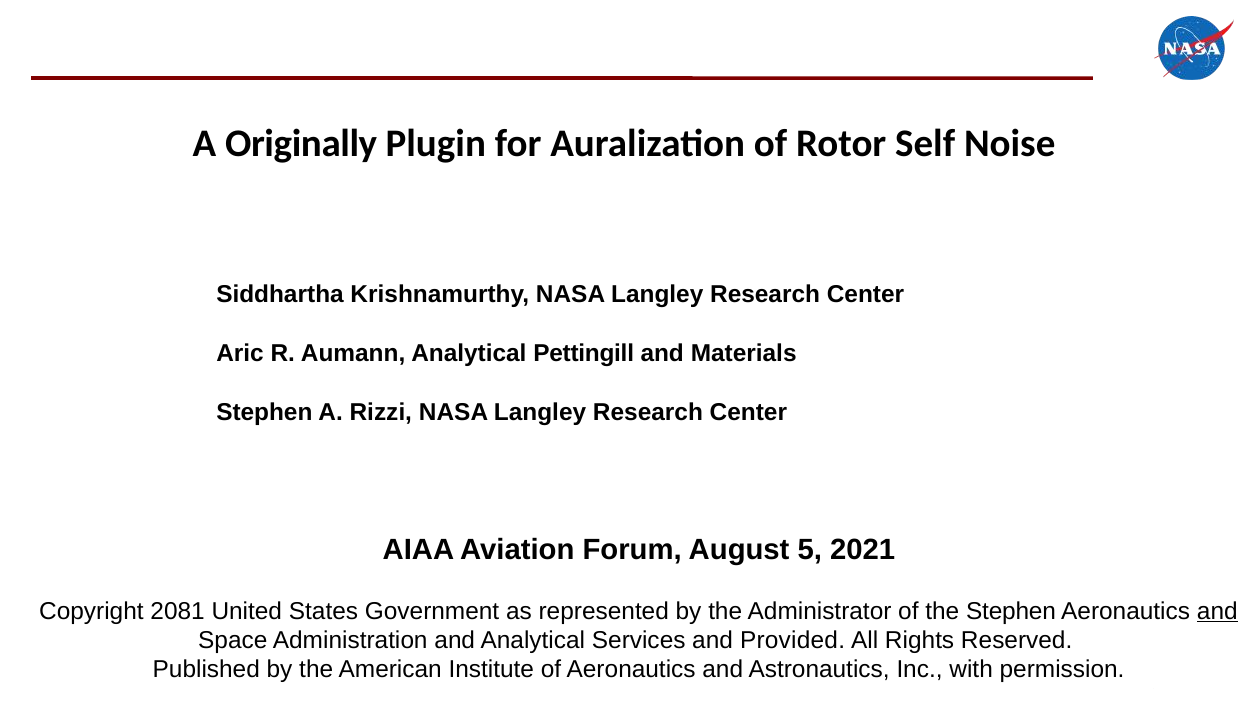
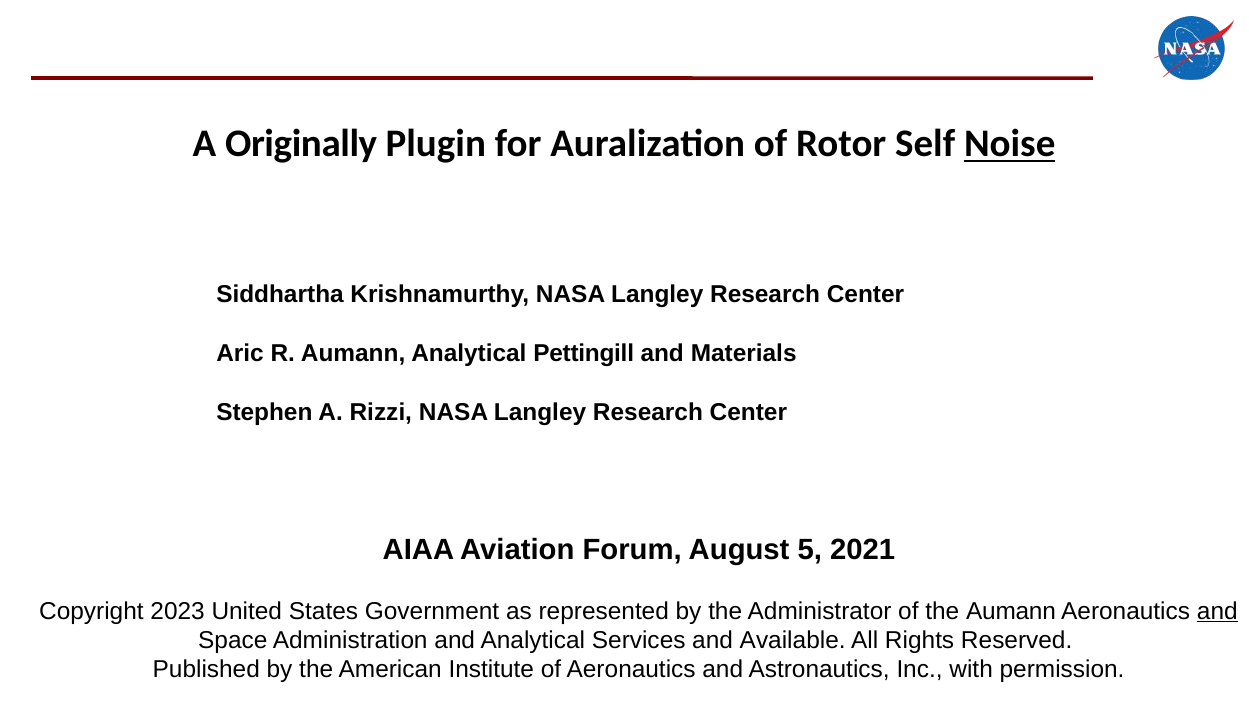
Noise underline: none -> present
2081: 2081 -> 2023
the Stephen: Stephen -> Aumann
Provided: Provided -> Available
